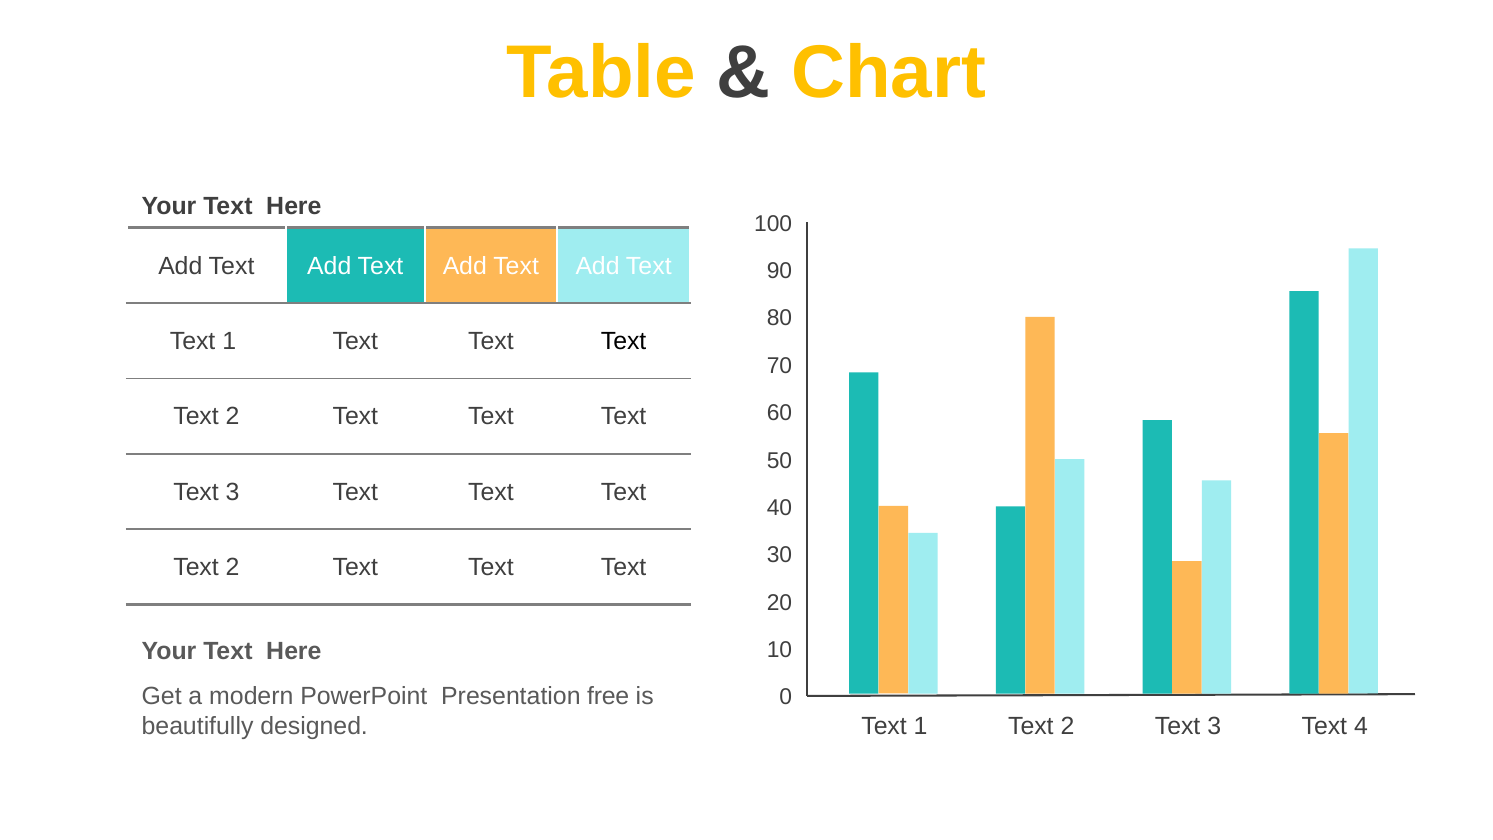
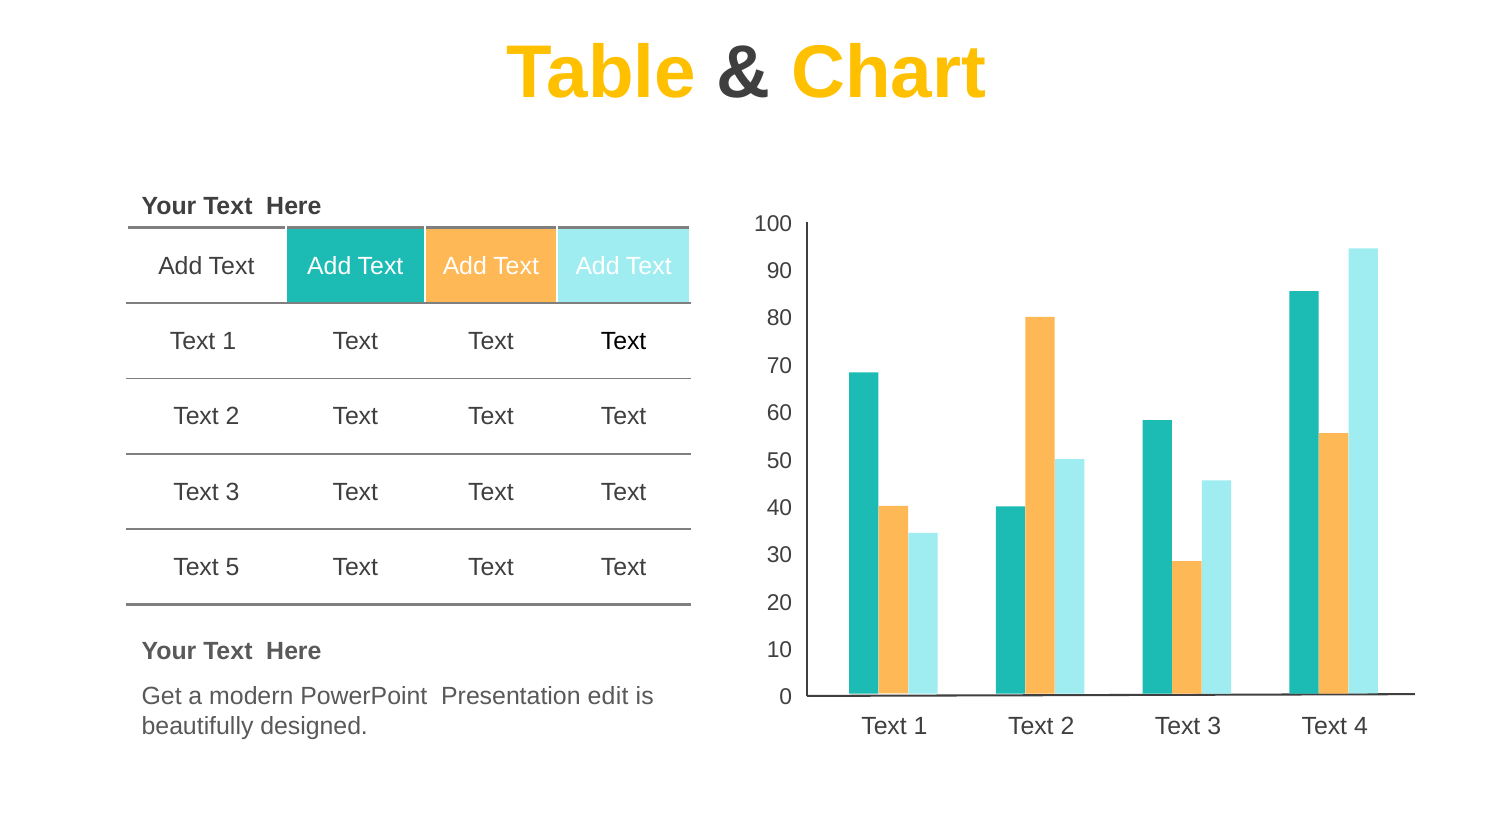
2 at (233, 567): 2 -> 5
free: free -> edit
